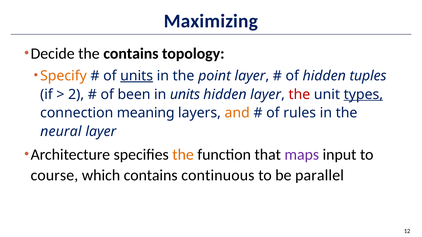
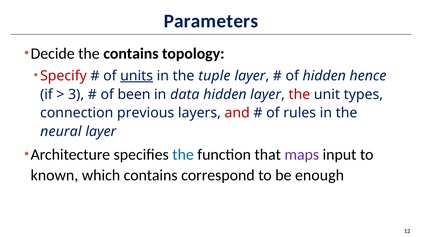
Maximizing: Maximizing -> Parameters
Specify colour: orange -> red
point: point -> tuple
tuples: tuples -> hence
2: 2 -> 3
in units: units -> data
types underline: present -> none
meaning: meaning -> previous
and colour: orange -> red
the at (183, 155) colour: orange -> blue
course: course -> known
continuous: continuous -> correspond
parallel: parallel -> enough
